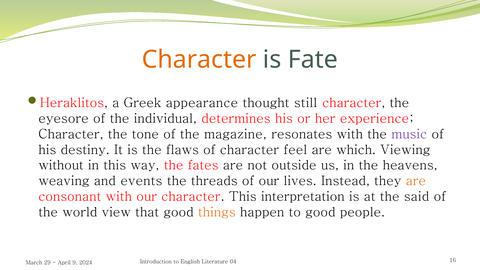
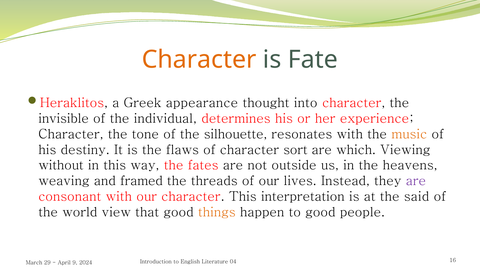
still: still -> into
eyesore: eyesore -> invisible
magazine: magazine -> silhouette
music colour: purple -> orange
feel: feel -> sort
events: events -> framed
are at (416, 181) colour: orange -> purple
